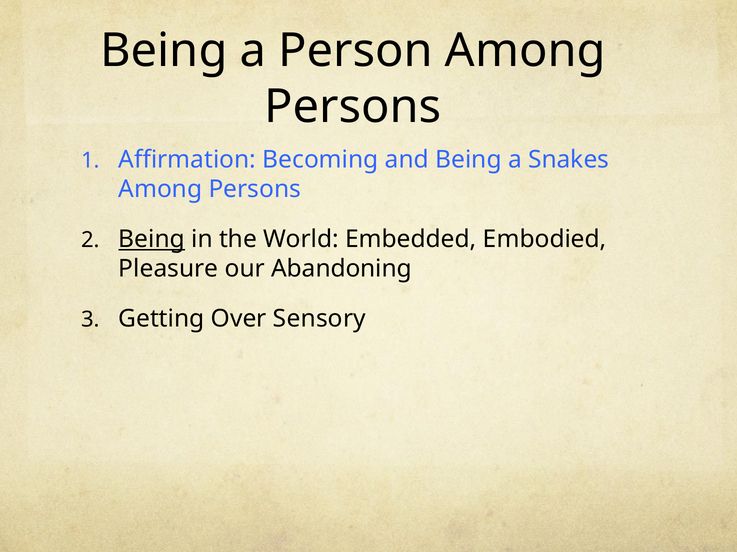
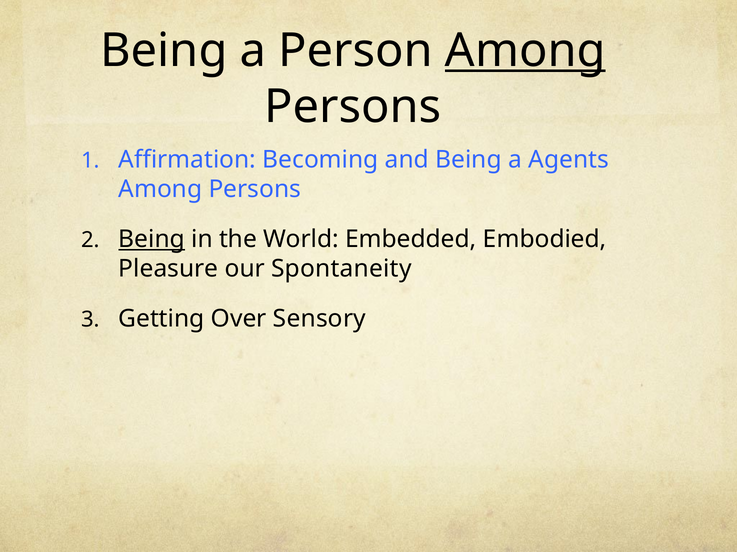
Among at (525, 51) underline: none -> present
Snakes: Snakes -> Agents
Abandoning: Abandoning -> Spontaneity
